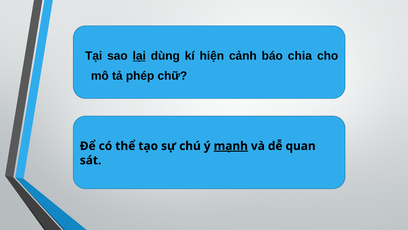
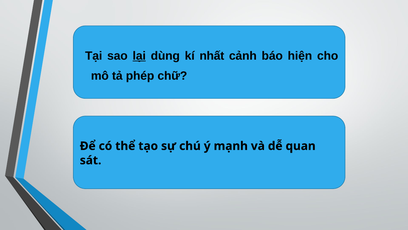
hiện: hiện -> nhất
chia: chia -> hiện
mạnh underline: present -> none
